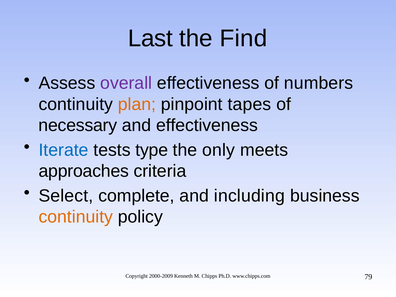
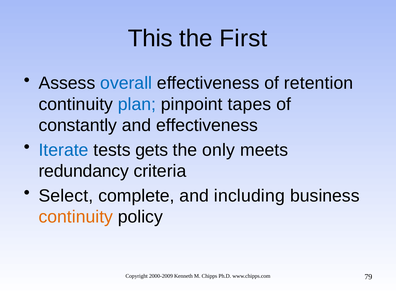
Last: Last -> This
Find: Find -> First
overall colour: purple -> blue
numbers: numbers -> retention
plan colour: orange -> blue
necessary: necessary -> constantly
type: type -> gets
approaches: approaches -> redundancy
